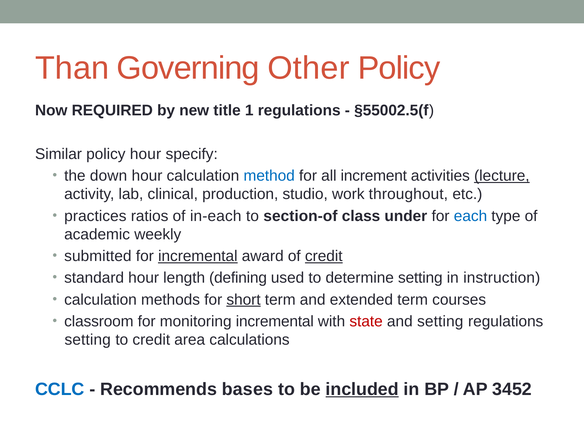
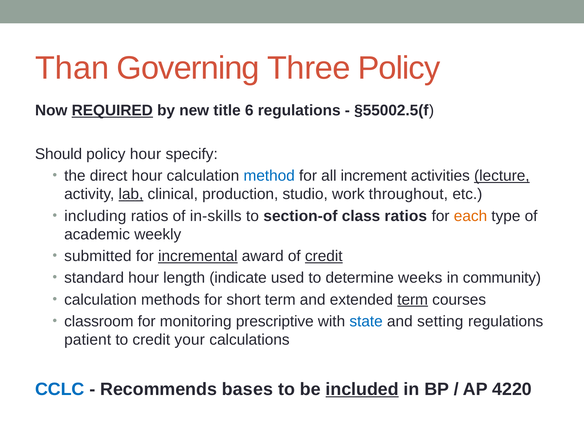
Other: Other -> Three
REQUIRED underline: none -> present
1: 1 -> 6
Similar: Similar -> Should
down: down -> direct
lab underline: none -> present
practices: practices -> including
in-each: in-each -> in-skills
class under: under -> ratios
each colour: blue -> orange
defining: defining -> indicate
determine setting: setting -> weeks
instruction: instruction -> community
short underline: present -> none
term at (413, 300) underline: none -> present
monitoring incremental: incremental -> prescriptive
state colour: red -> blue
setting at (88, 340): setting -> patient
area: area -> your
3452: 3452 -> 4220
